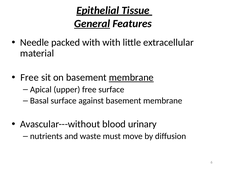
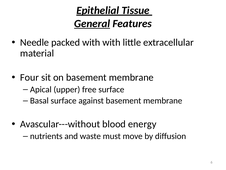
Free at (30, 77): Free -> Four
membrane at (131, 77) underline: present -> none
urinary: urinary -> energy
